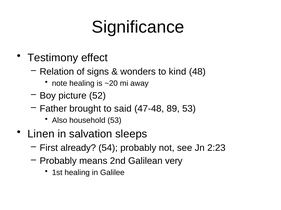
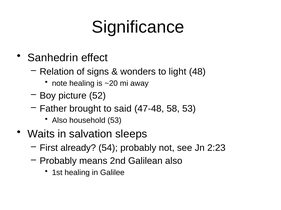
Testimony: Testimony -> Sanhedrin
kind: kind -> light
89: 89 -> 58
Linen: Linen -> Waits
Galilean very: very -> also
